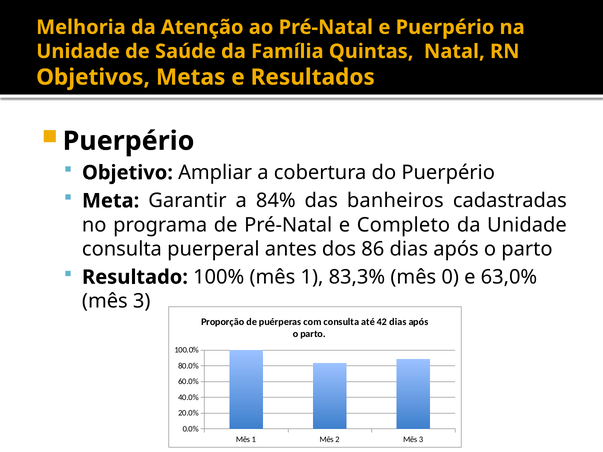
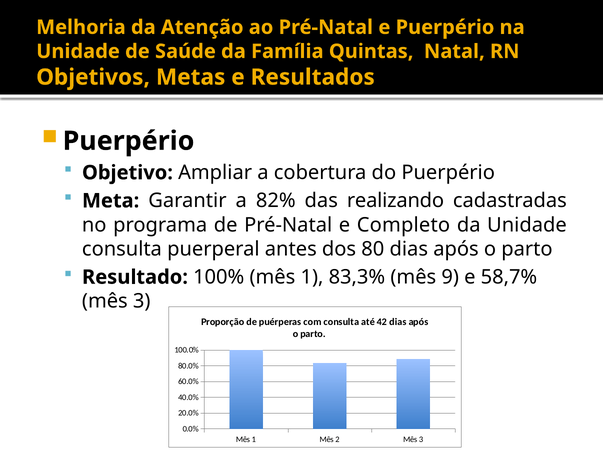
84%: 84% -> 82%
banheiros: banheiros -> realizando
86: 86 -> 80
0: 0 -> 9
63,0%: 63,0% -> 58,7%
